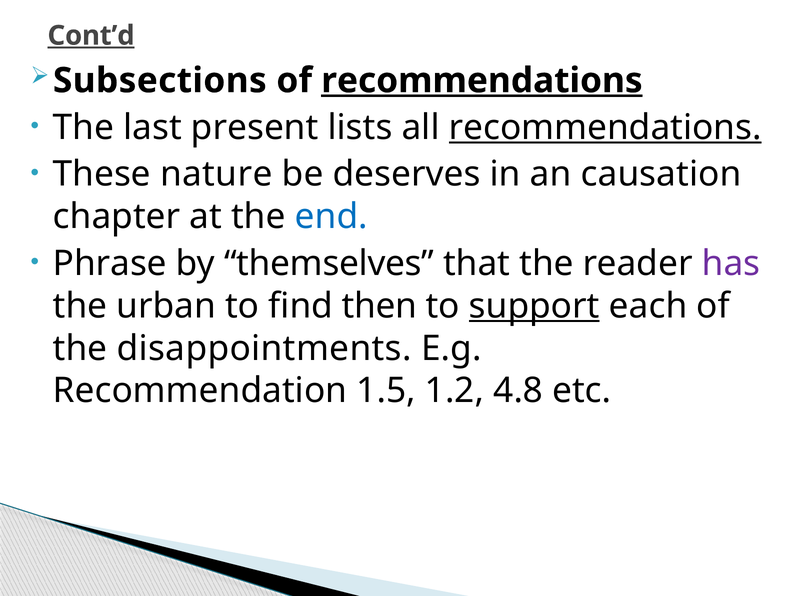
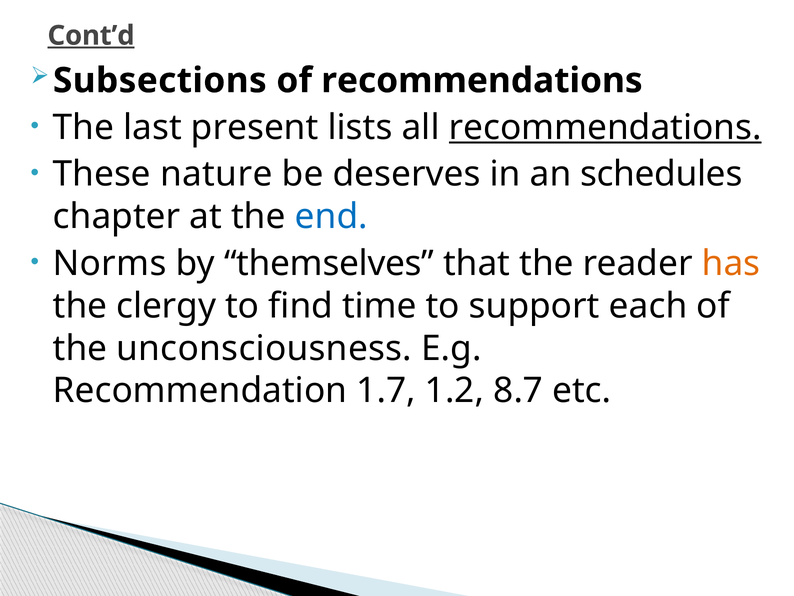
recommendations at (482, 81) underline: present -> none
causation: causation -> schedules
Phrase: Phrase -> Norms
has colour: purple -> orange
urban: urban -> clergy
then: then -> time
support underline: present -> none
disappointments: disappointments -> unconsciousness
1.5: 1.5 -> 1.7
4.8: 4.8 -> 8.7
